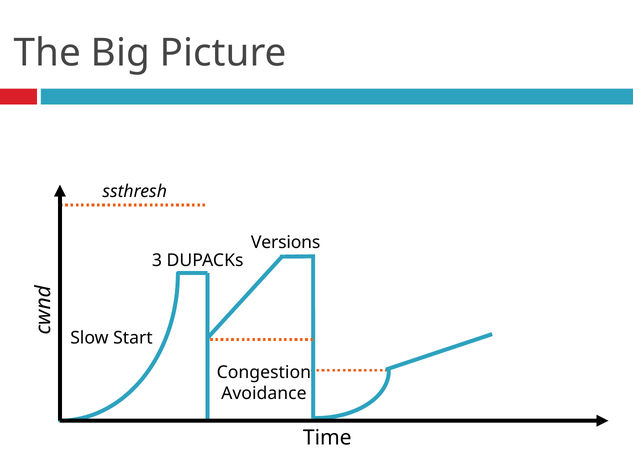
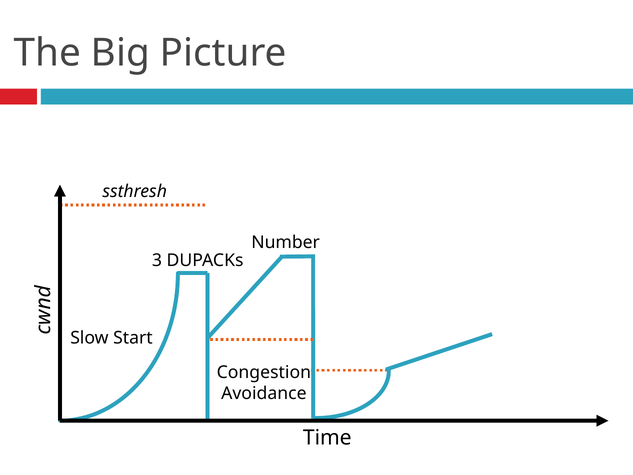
Versions: Versions -> Number
